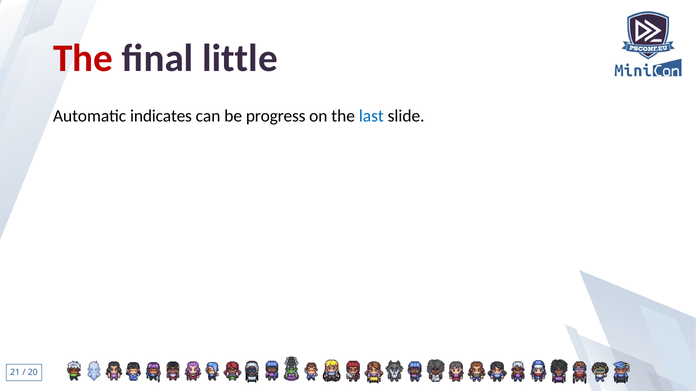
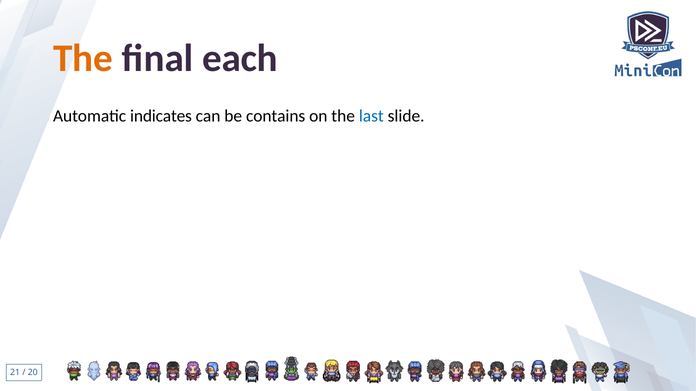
The at (83, 58) colour: red -> orange
little: little -> each
progress: progress -> contains
